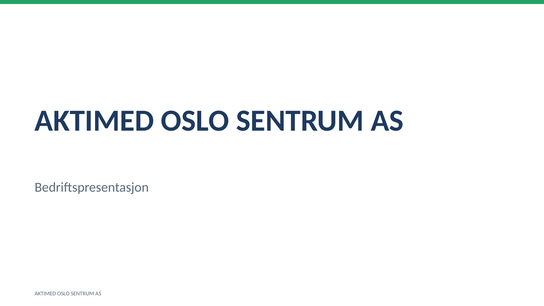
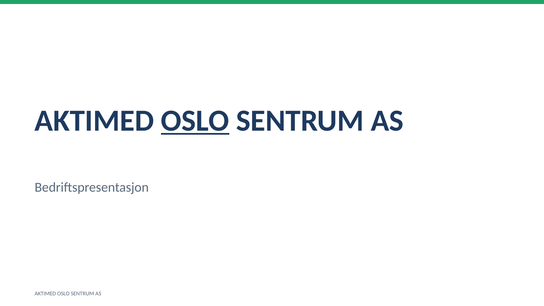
OSLO at (195, 121) underline: none -> present
